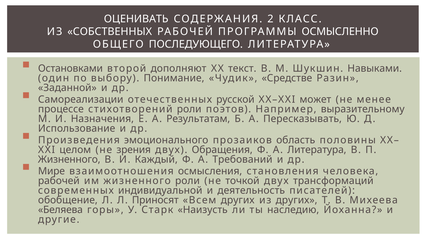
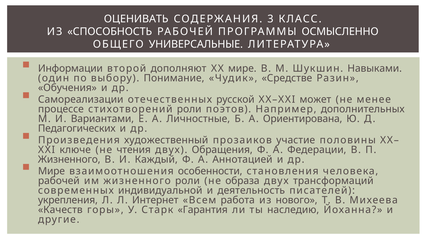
2: 2 -> 3
СОБСТВЕННЫХ: СОБСТВЕННЫХ -> СПОСОБНОСТЬ
ПОСЛЕДУЮЩЕГО: ПОСЛЕДУЮЩЕГО -> УНИВЕРСАЛЬНЫЕ
Остановками: Остановками -> Информации
XX текст: текст -> мире
Заданной: Заданной -> Обучения
выразительному: выразительному -> дополнительных
Назначения: Назначения -> Вариантами
Результатам: Результатам -> Личностные
Пересказывать: Пересказывать -> Ориентирована
Использование: Использование -> Педагогических
эмоционального: эмоционального -> художественный
область: область -> участие
целом: целом -> ключе
зрения: зрения -> чтения
А Литература: Литература -> Федерации
Требований: Требований -> Аннотацией
осмысления: осмысления -> особенности
точкой: точкой -> образа
обобщение: обобщение -> укрепления
Приносят: Приносят -> Интернет
Всем других: других -> работа
из других: других -> нового
Беляева: Беляева -> Качеств
Наизусть: Наизусть -> Гарантия
